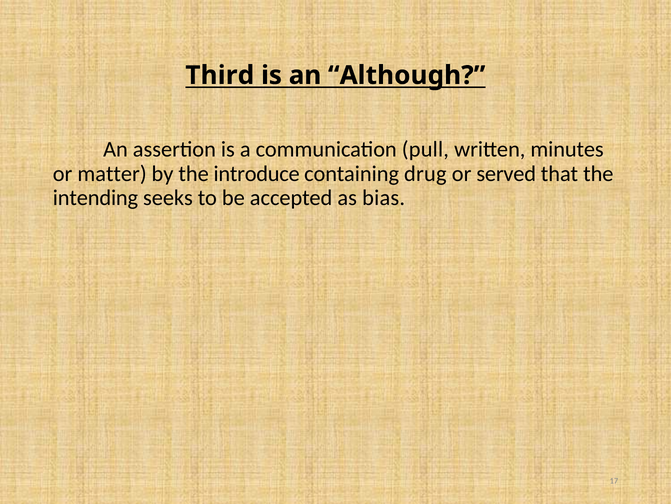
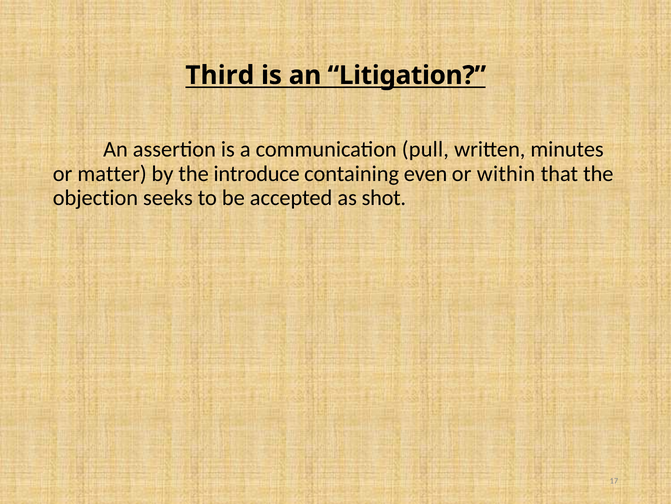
Although: Although -> Litigation
drug: drug -> even
served: served -> within
intending: intending -> objection
bias: bias -> shot
